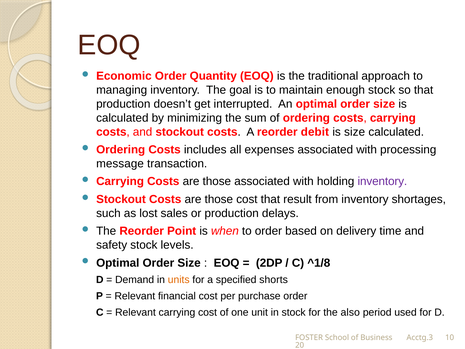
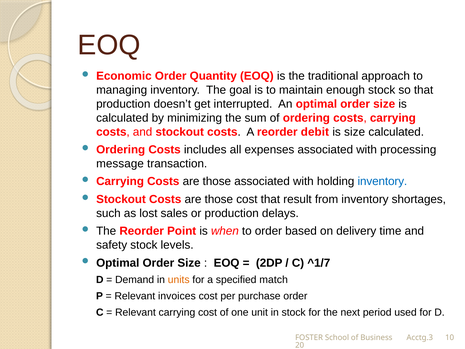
inventory at (382, 181) colour: purple -> blue
^1/8: ^1/8 -> ^1/7
shorts: shorts -> match
financial: financial -> invoices
also: also -> next
